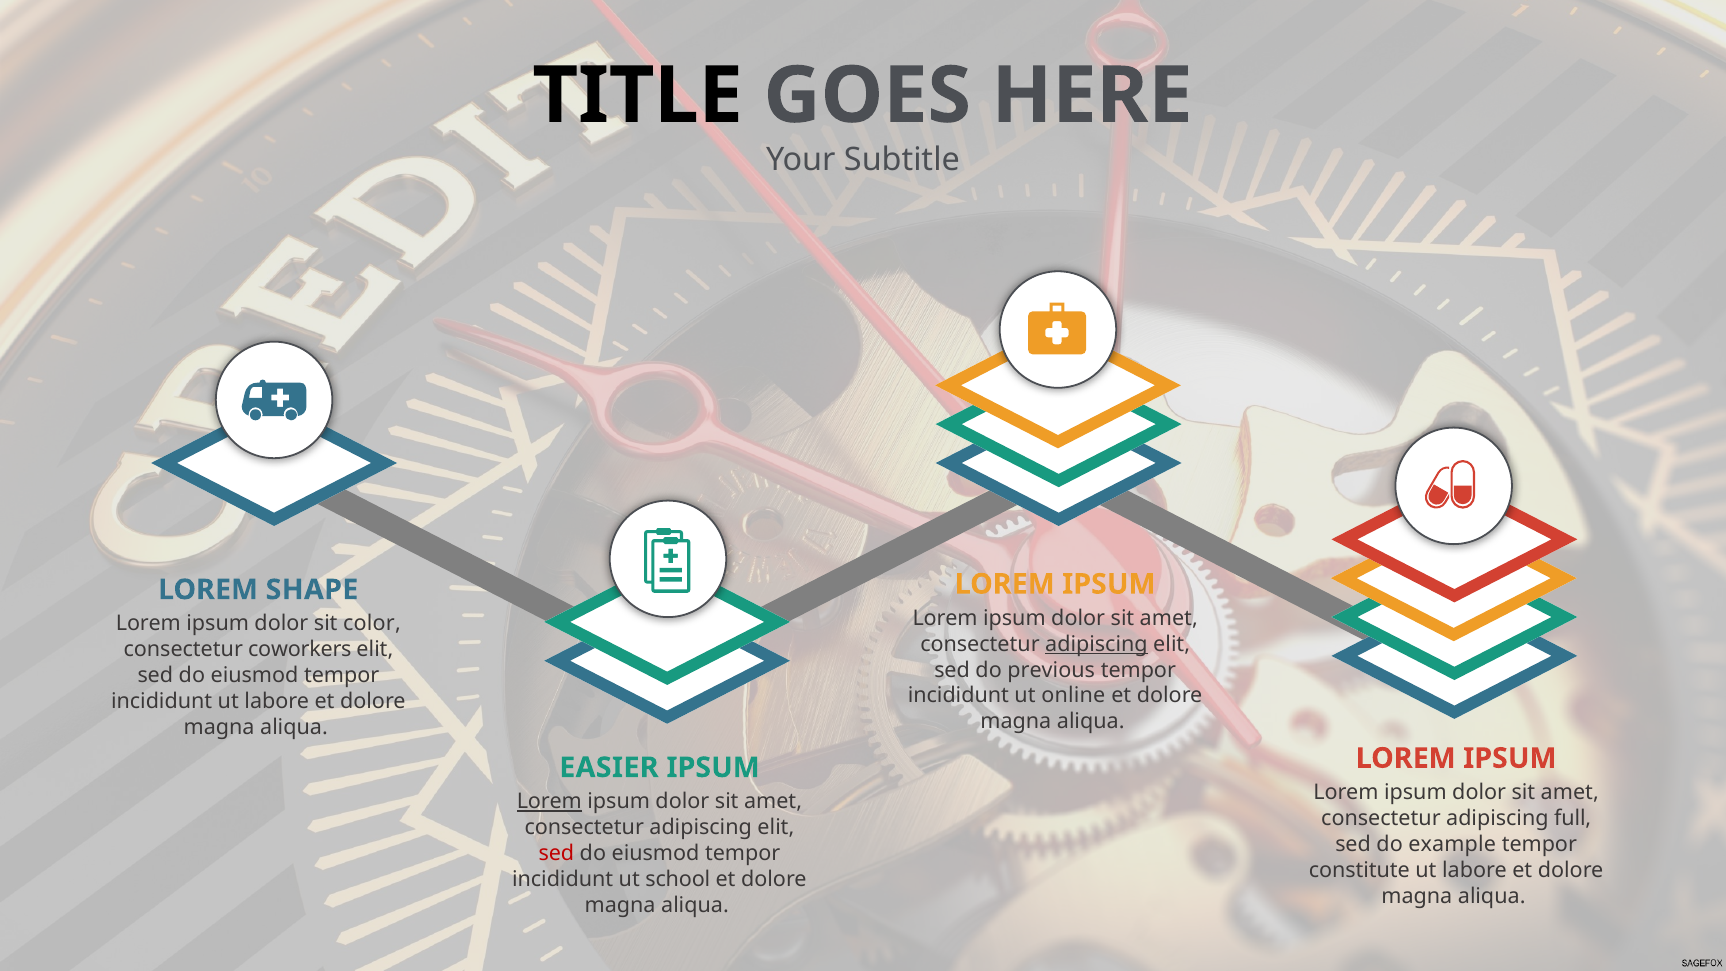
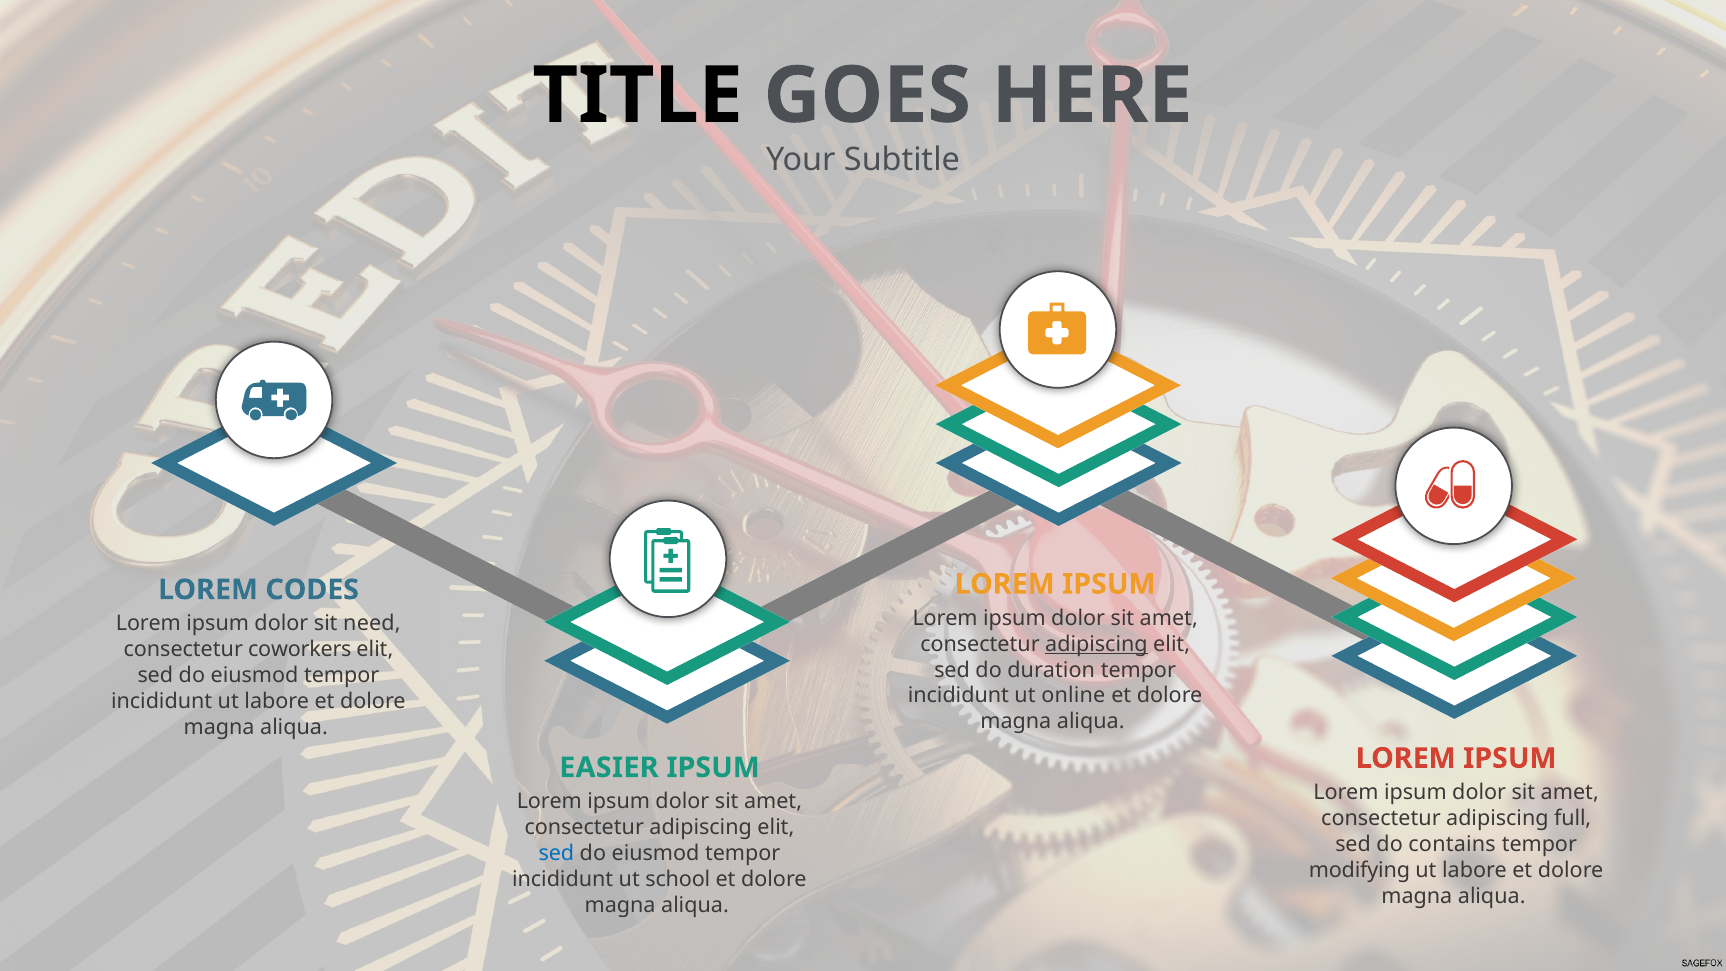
SHAPE: SHAPE -> CODES
color: color -> need
previous: previous -> duration
Lorem at (549, 801) underline: present -> none
example: example -> contains
sed at (556, 853) colour: red -> blue
constitute: constitute -> modifying
